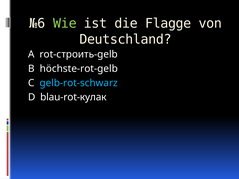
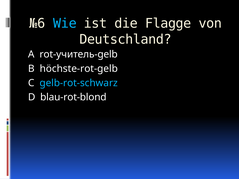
Wie colour: light green -> light blue
rot-строить-gelb: rot-строить-gelb -> rot-учитель-gelb
blau-rot-кулак: blau-rot-кулак -> blau-rot-blond
